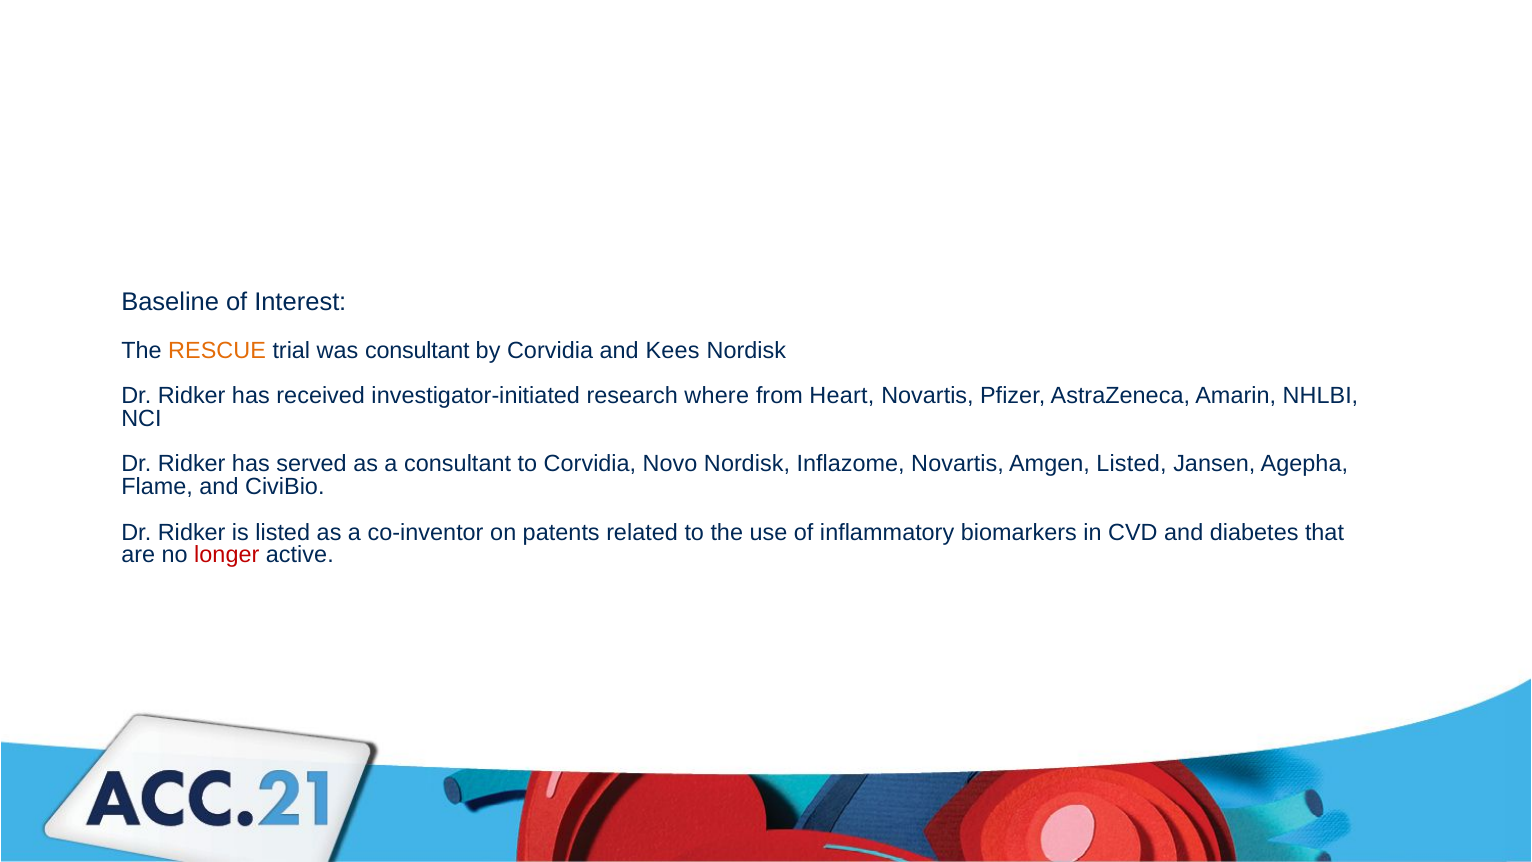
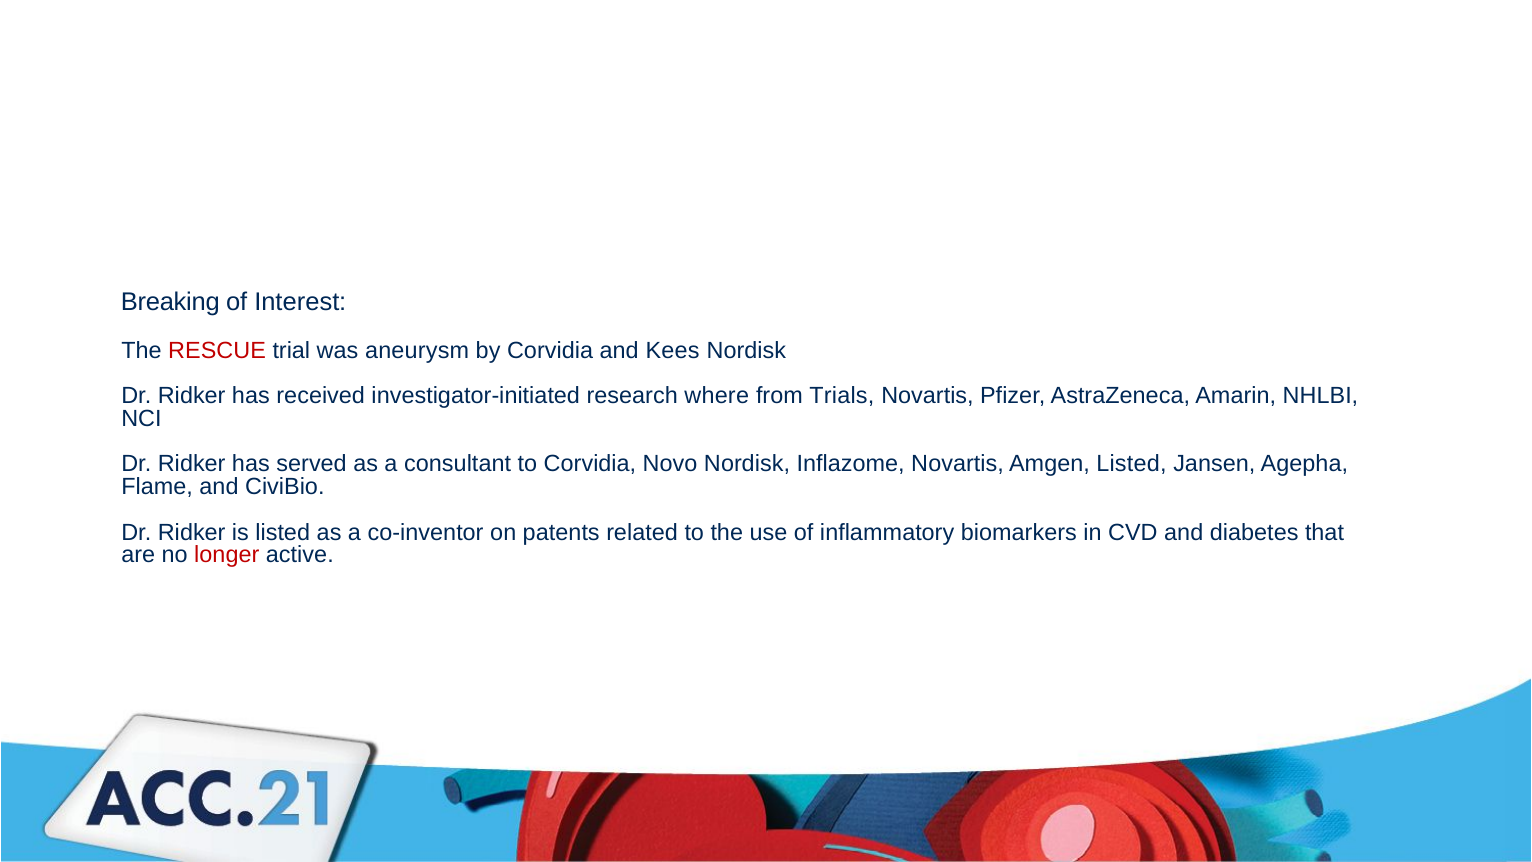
Baseline: Baseline -> Breaking
RESCUE colour: orange -> red
was consultant: consultant -> aneurysm
Heart: Heart -> Trials
